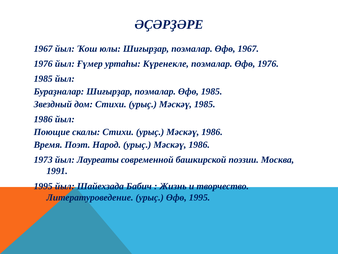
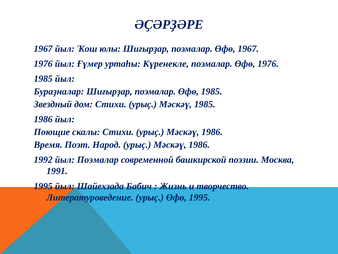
1973: 1973 -> 1992
йыл Лауреаты: Лауреаты -> Поэмалар
